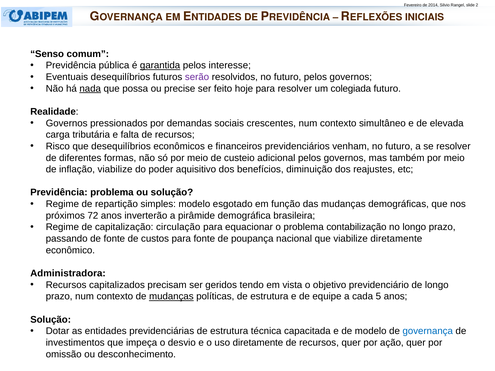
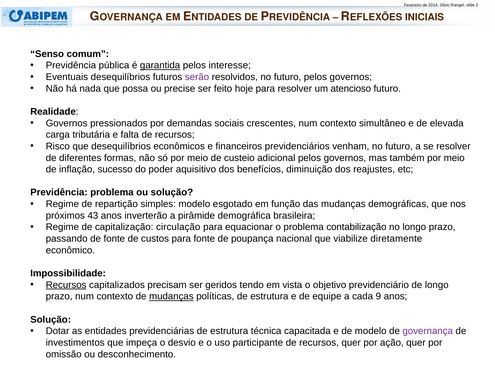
nada underline: present -> none
colegiada: colegiada -> atencioso
inflação viabilize: viabilize -> sucesso
72: 72 -> 43
Administradora: Administradora -> Impossibilidade
Recursos at (66, 285) underline: none -> present
5: 5 -> 9
governança colour: blue -> purple
uso diretamente: diretamente -> participante
